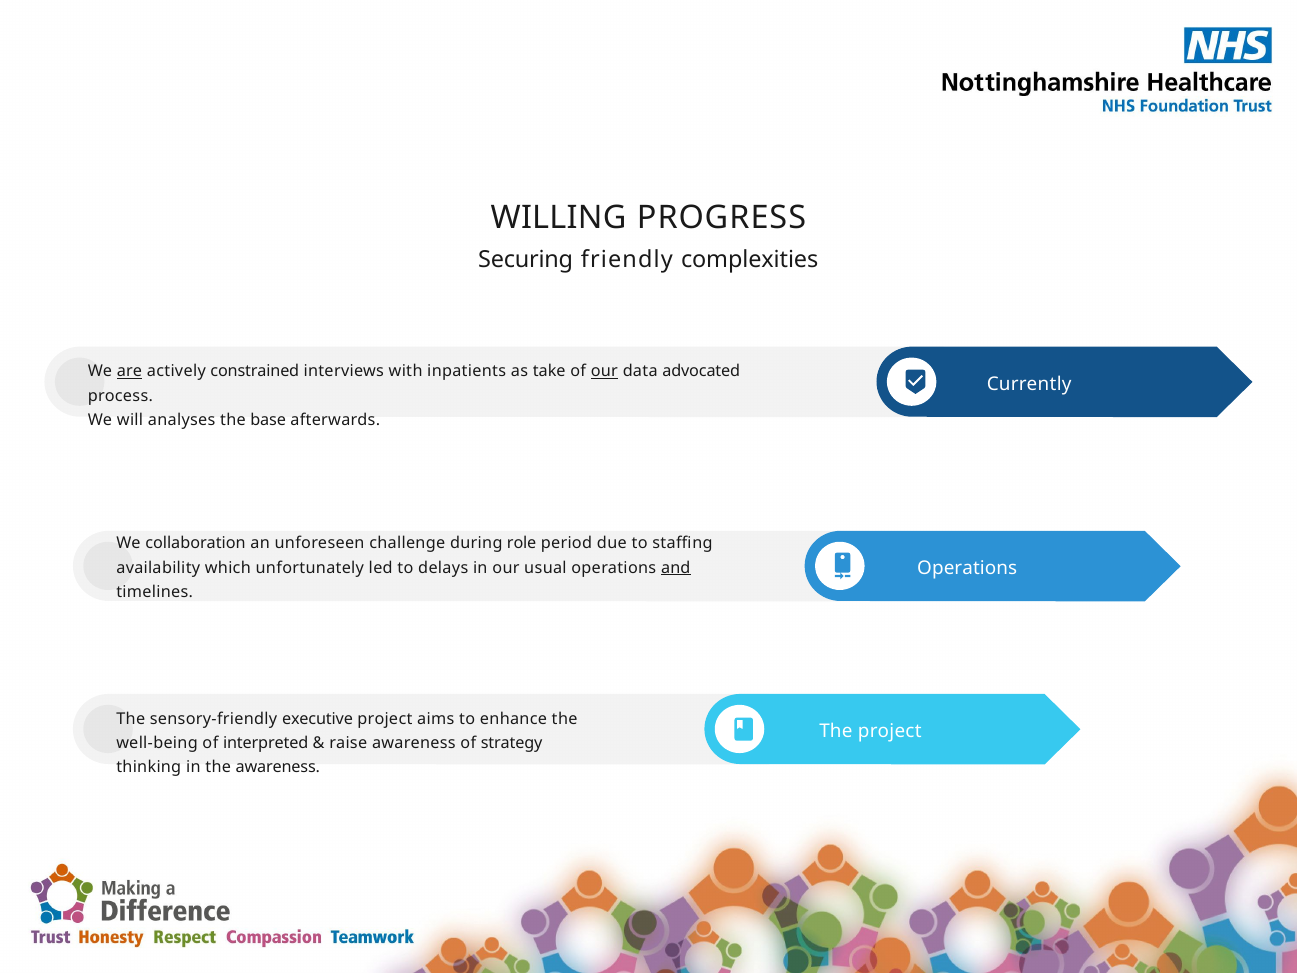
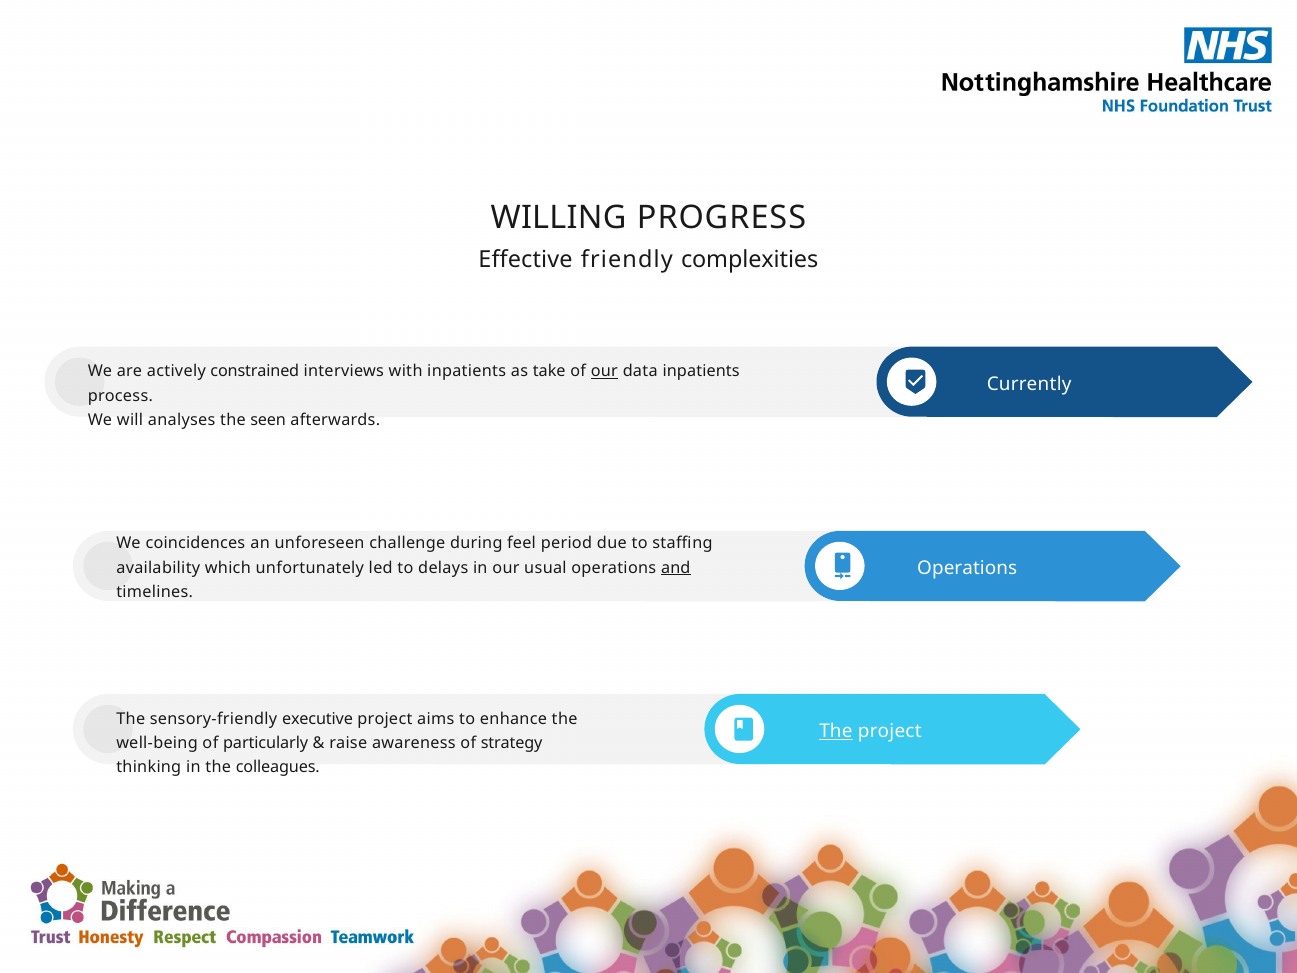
Securing: Securing -> Effective
are underline: present -> none
data advocated: advocated -> inpatients
base: base -> seen
collaboration: collaboration -> coincidences
role: role -> feel
The at (836, 731) underline: none -> present
interpreted: interpreted -> particularly
the awareness: awareness -> colleagues
